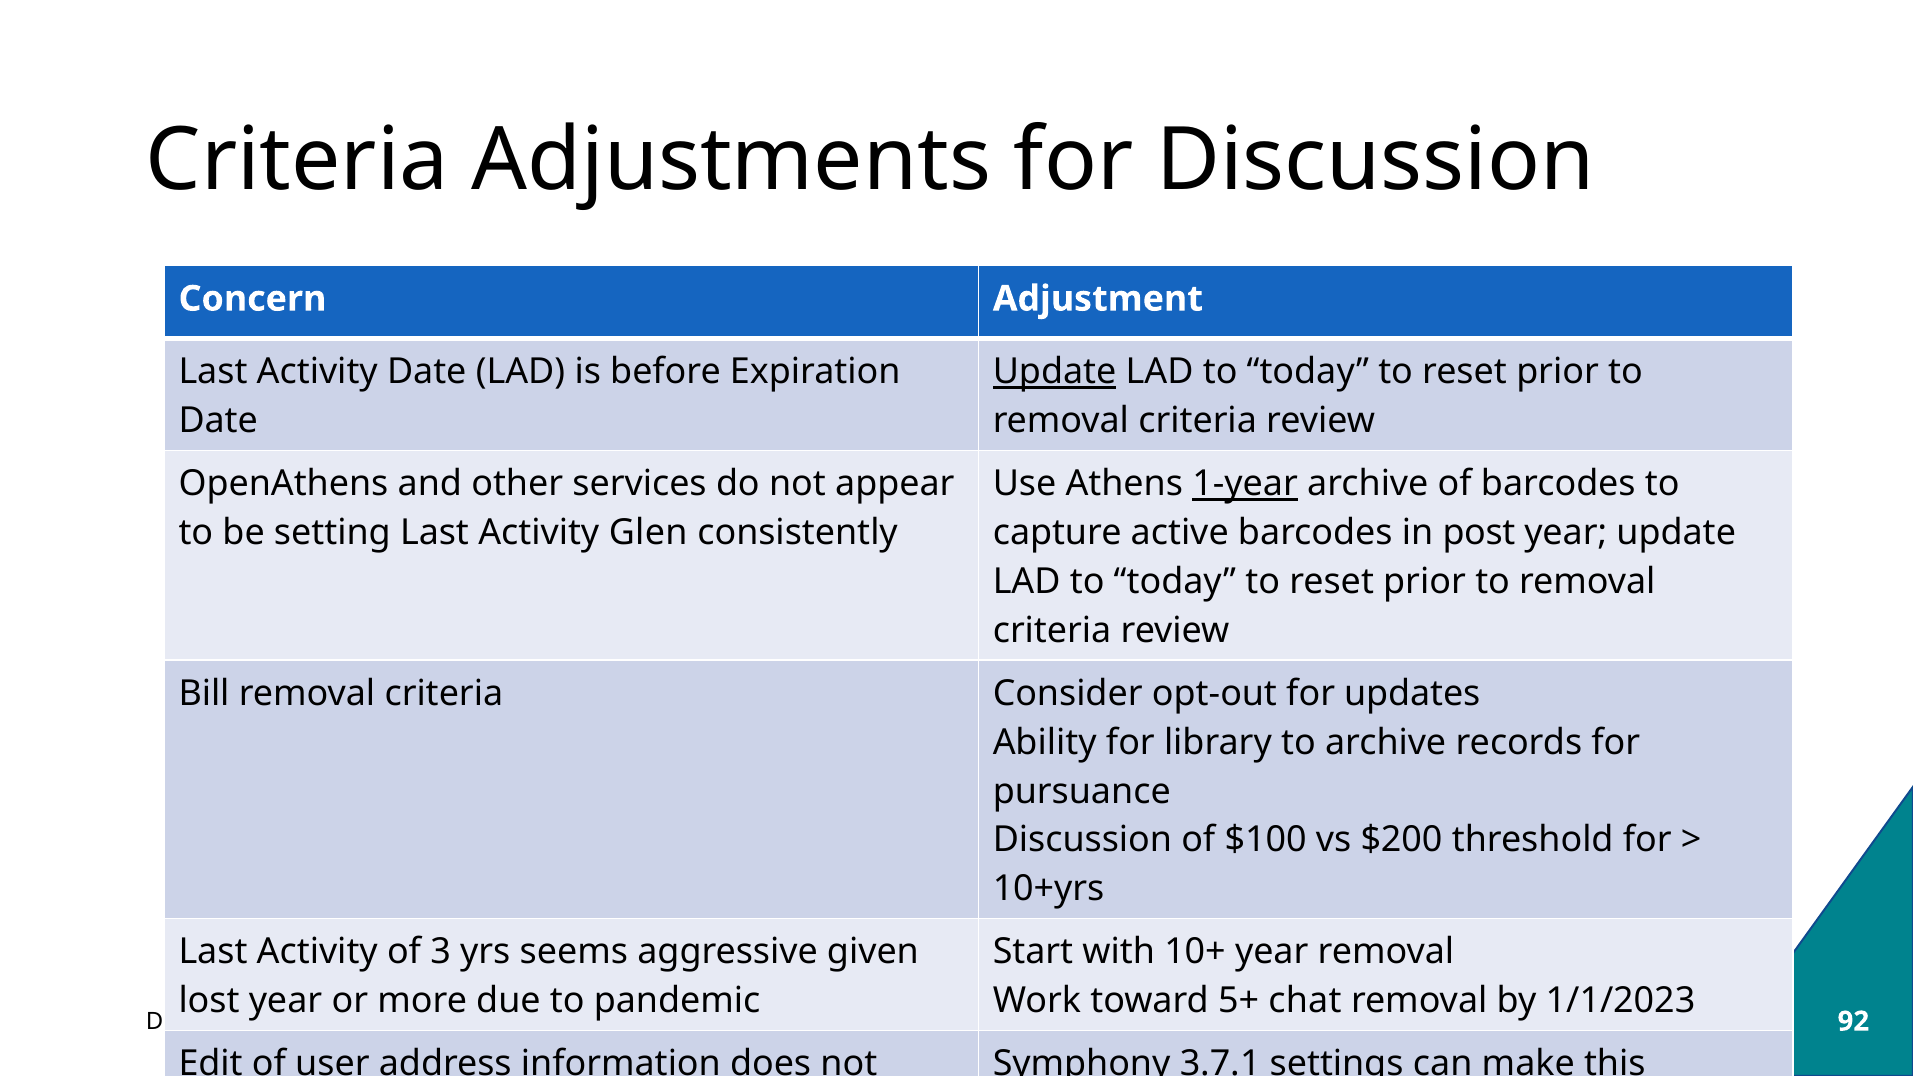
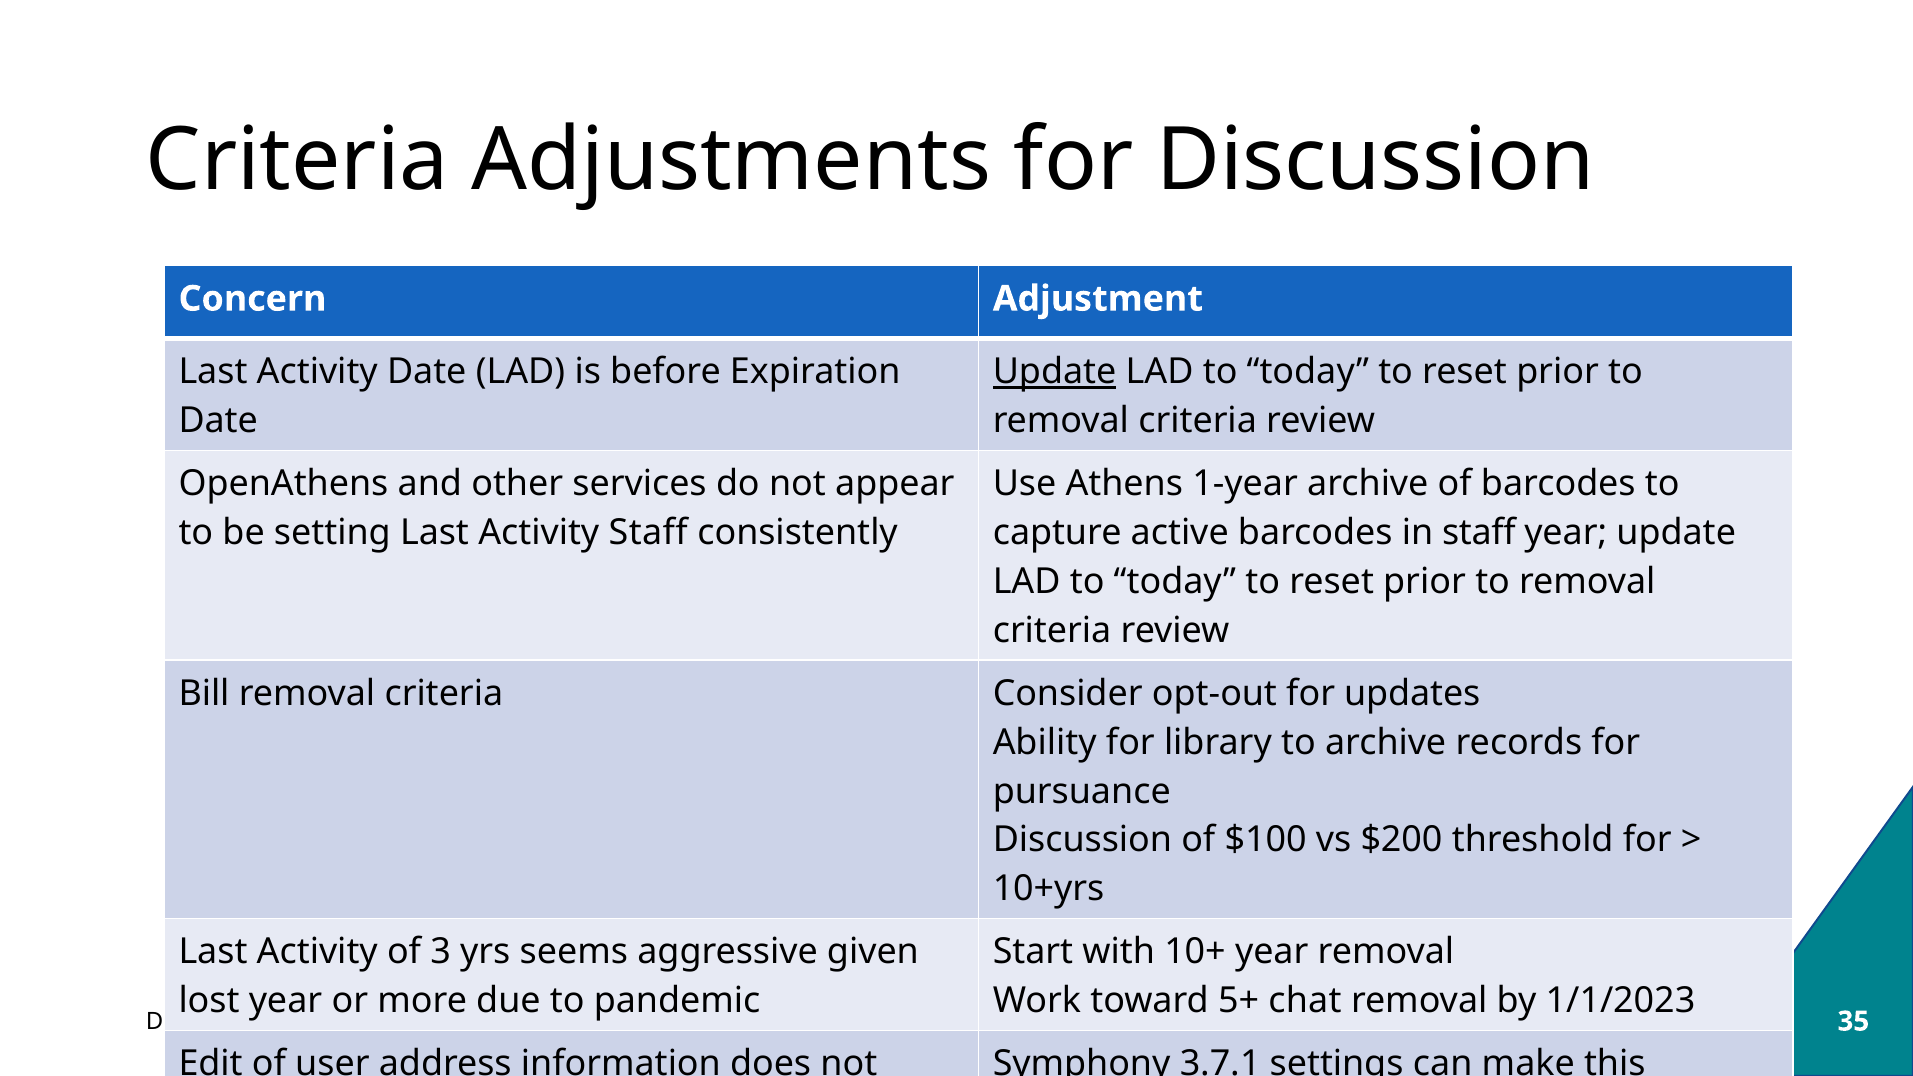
1-year underline: present -> none
Activity Glen: Glen -> Staff
in post: post -> staff
92: 92 -> 35
